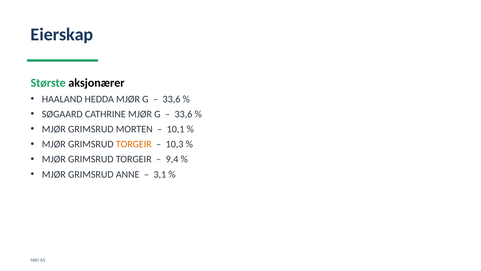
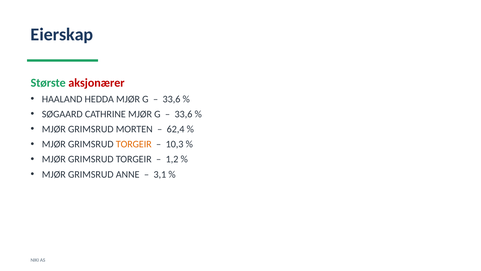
aksjonærer colour: black -> red
10,1: 10,1 -> 62,4
9,4: 9,4 -> 1,2
